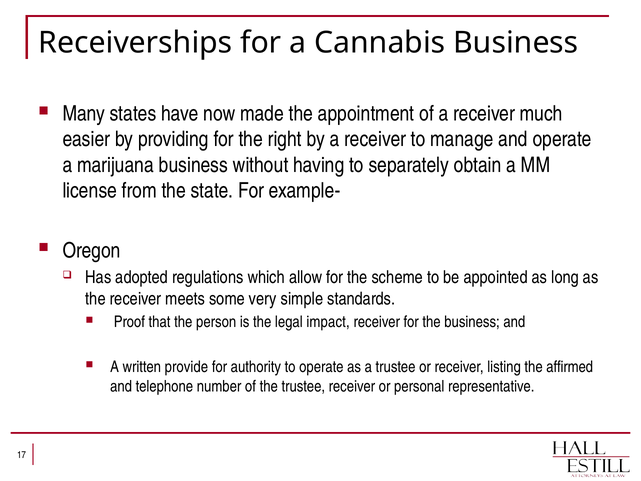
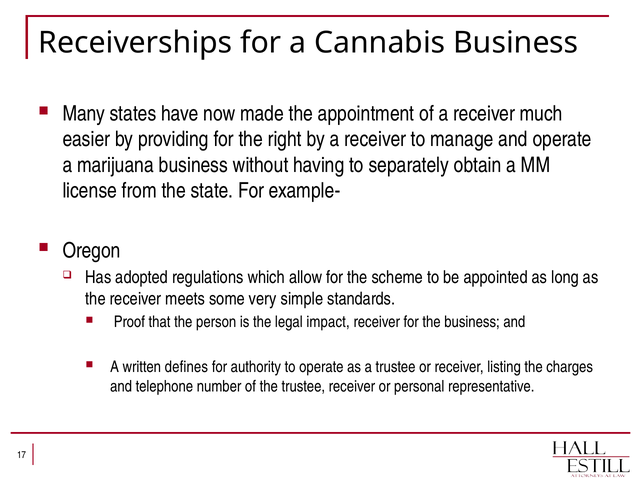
provide: provide -> defines
affirmed: affirmed -> charges
